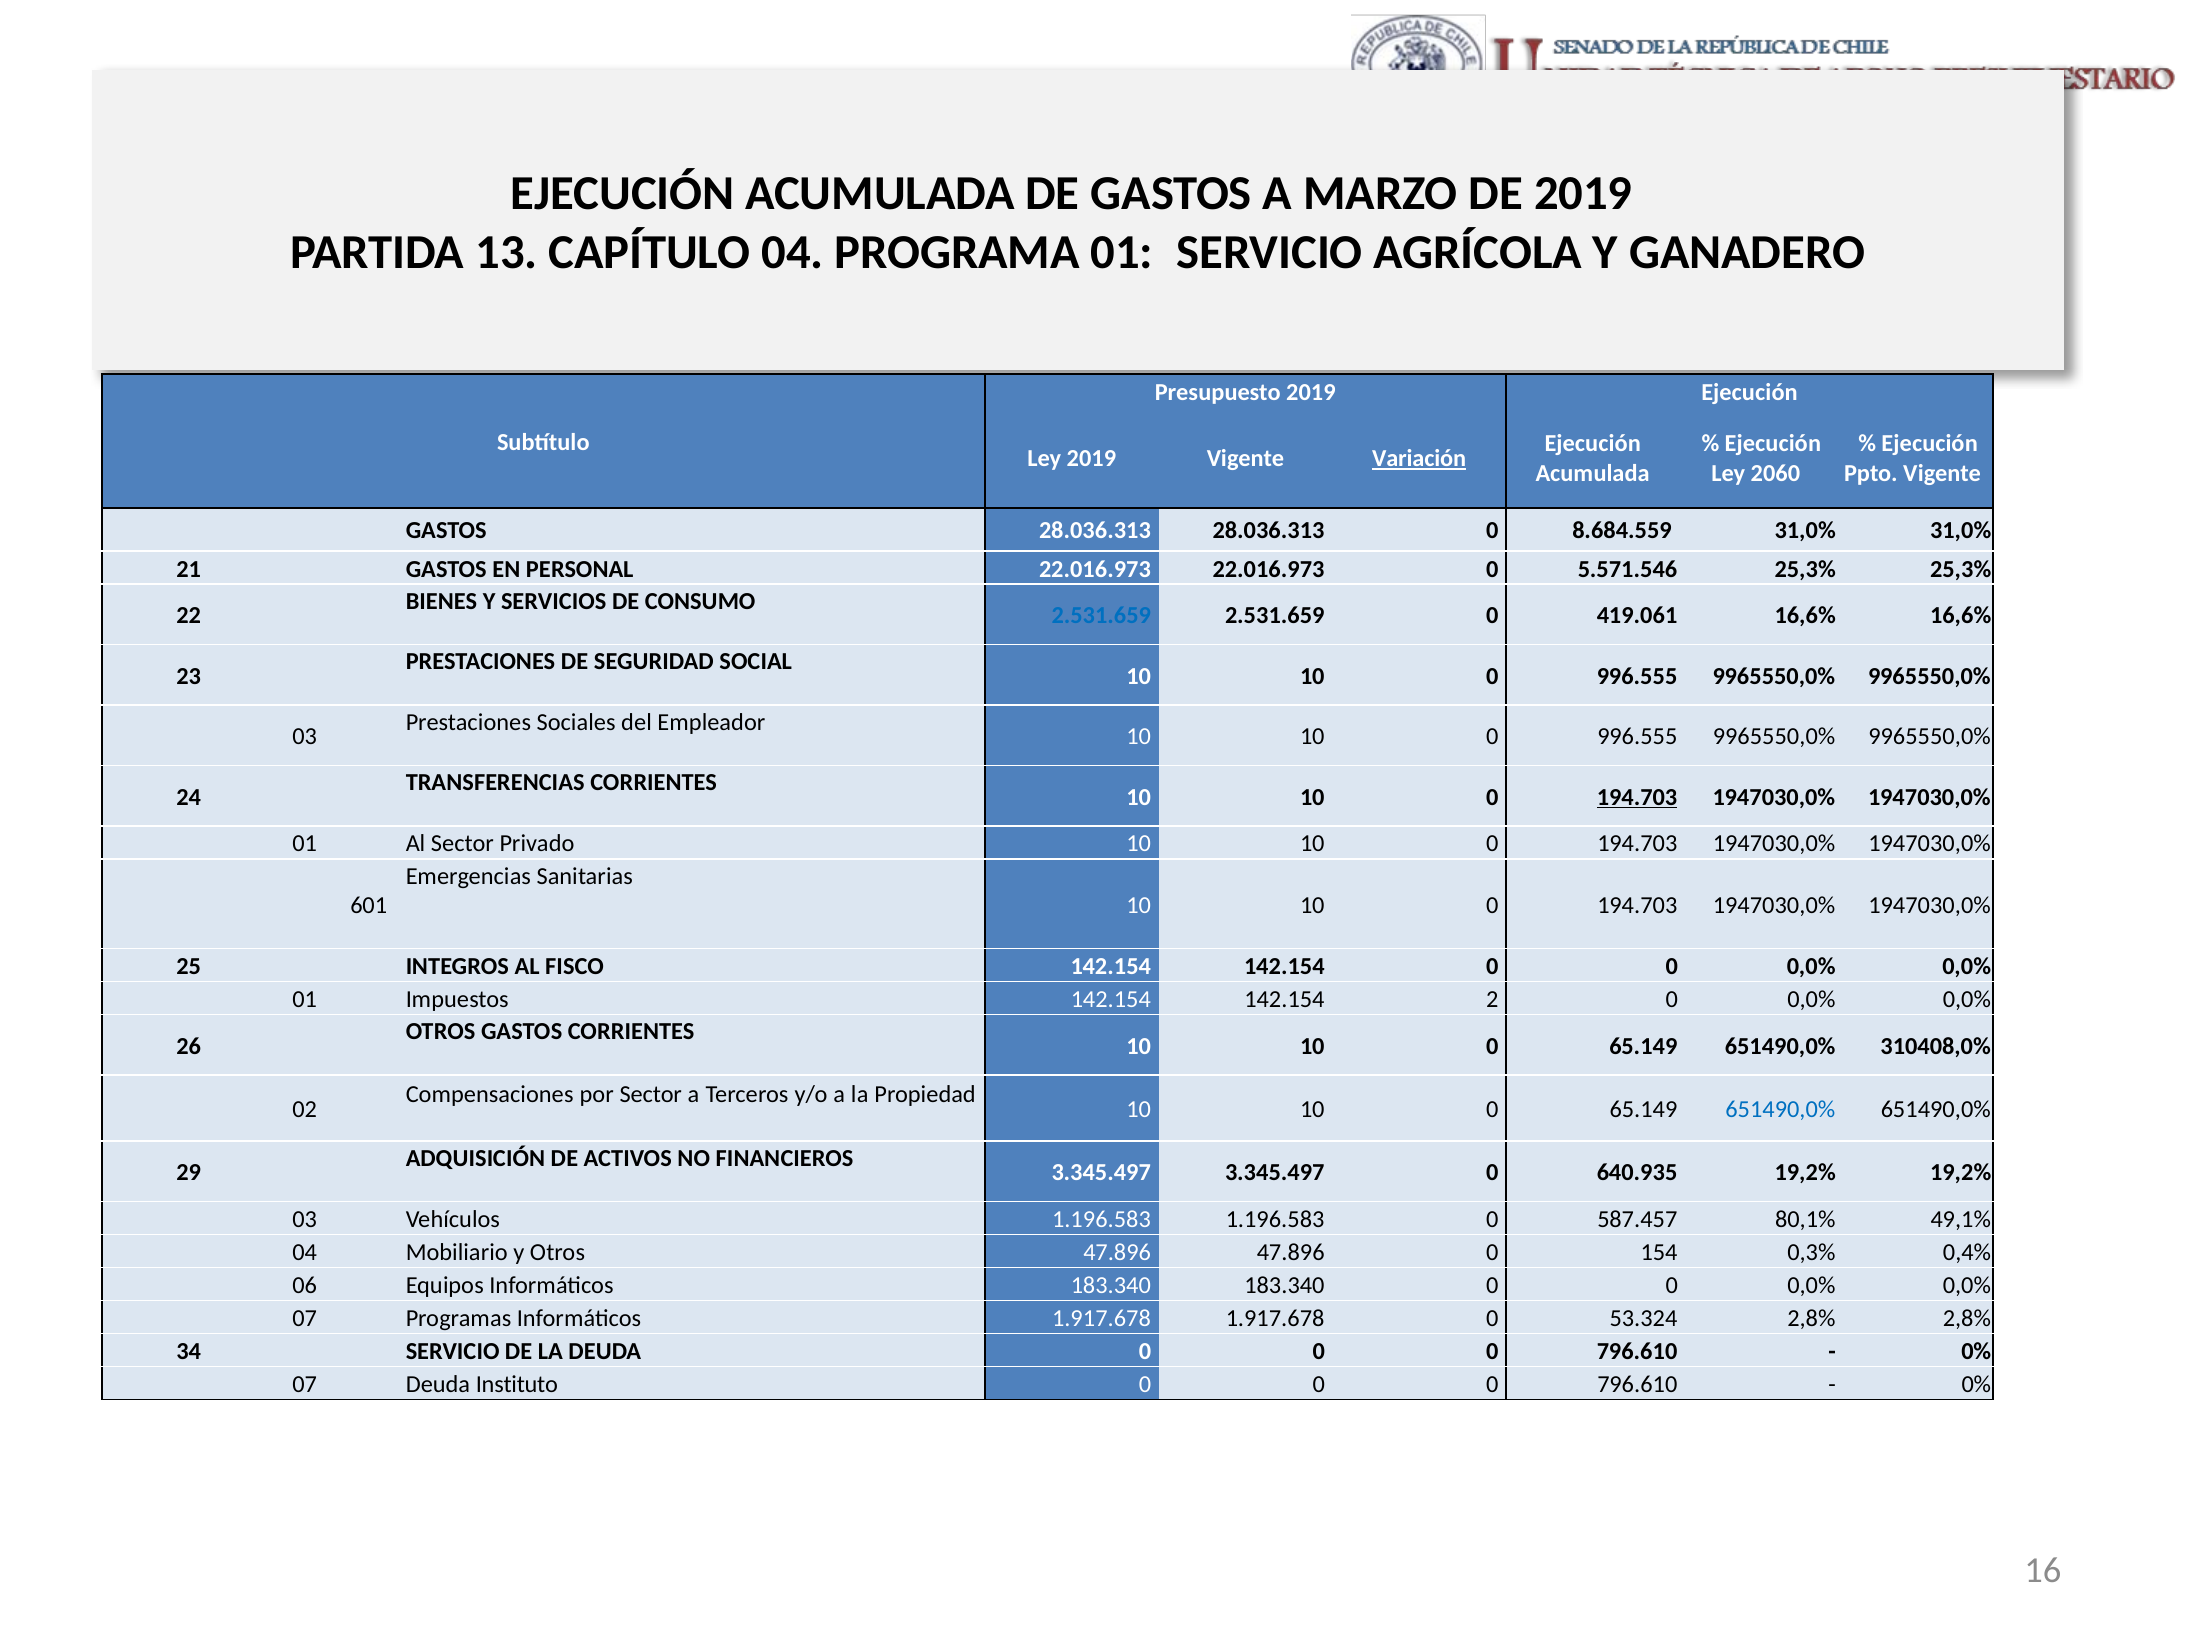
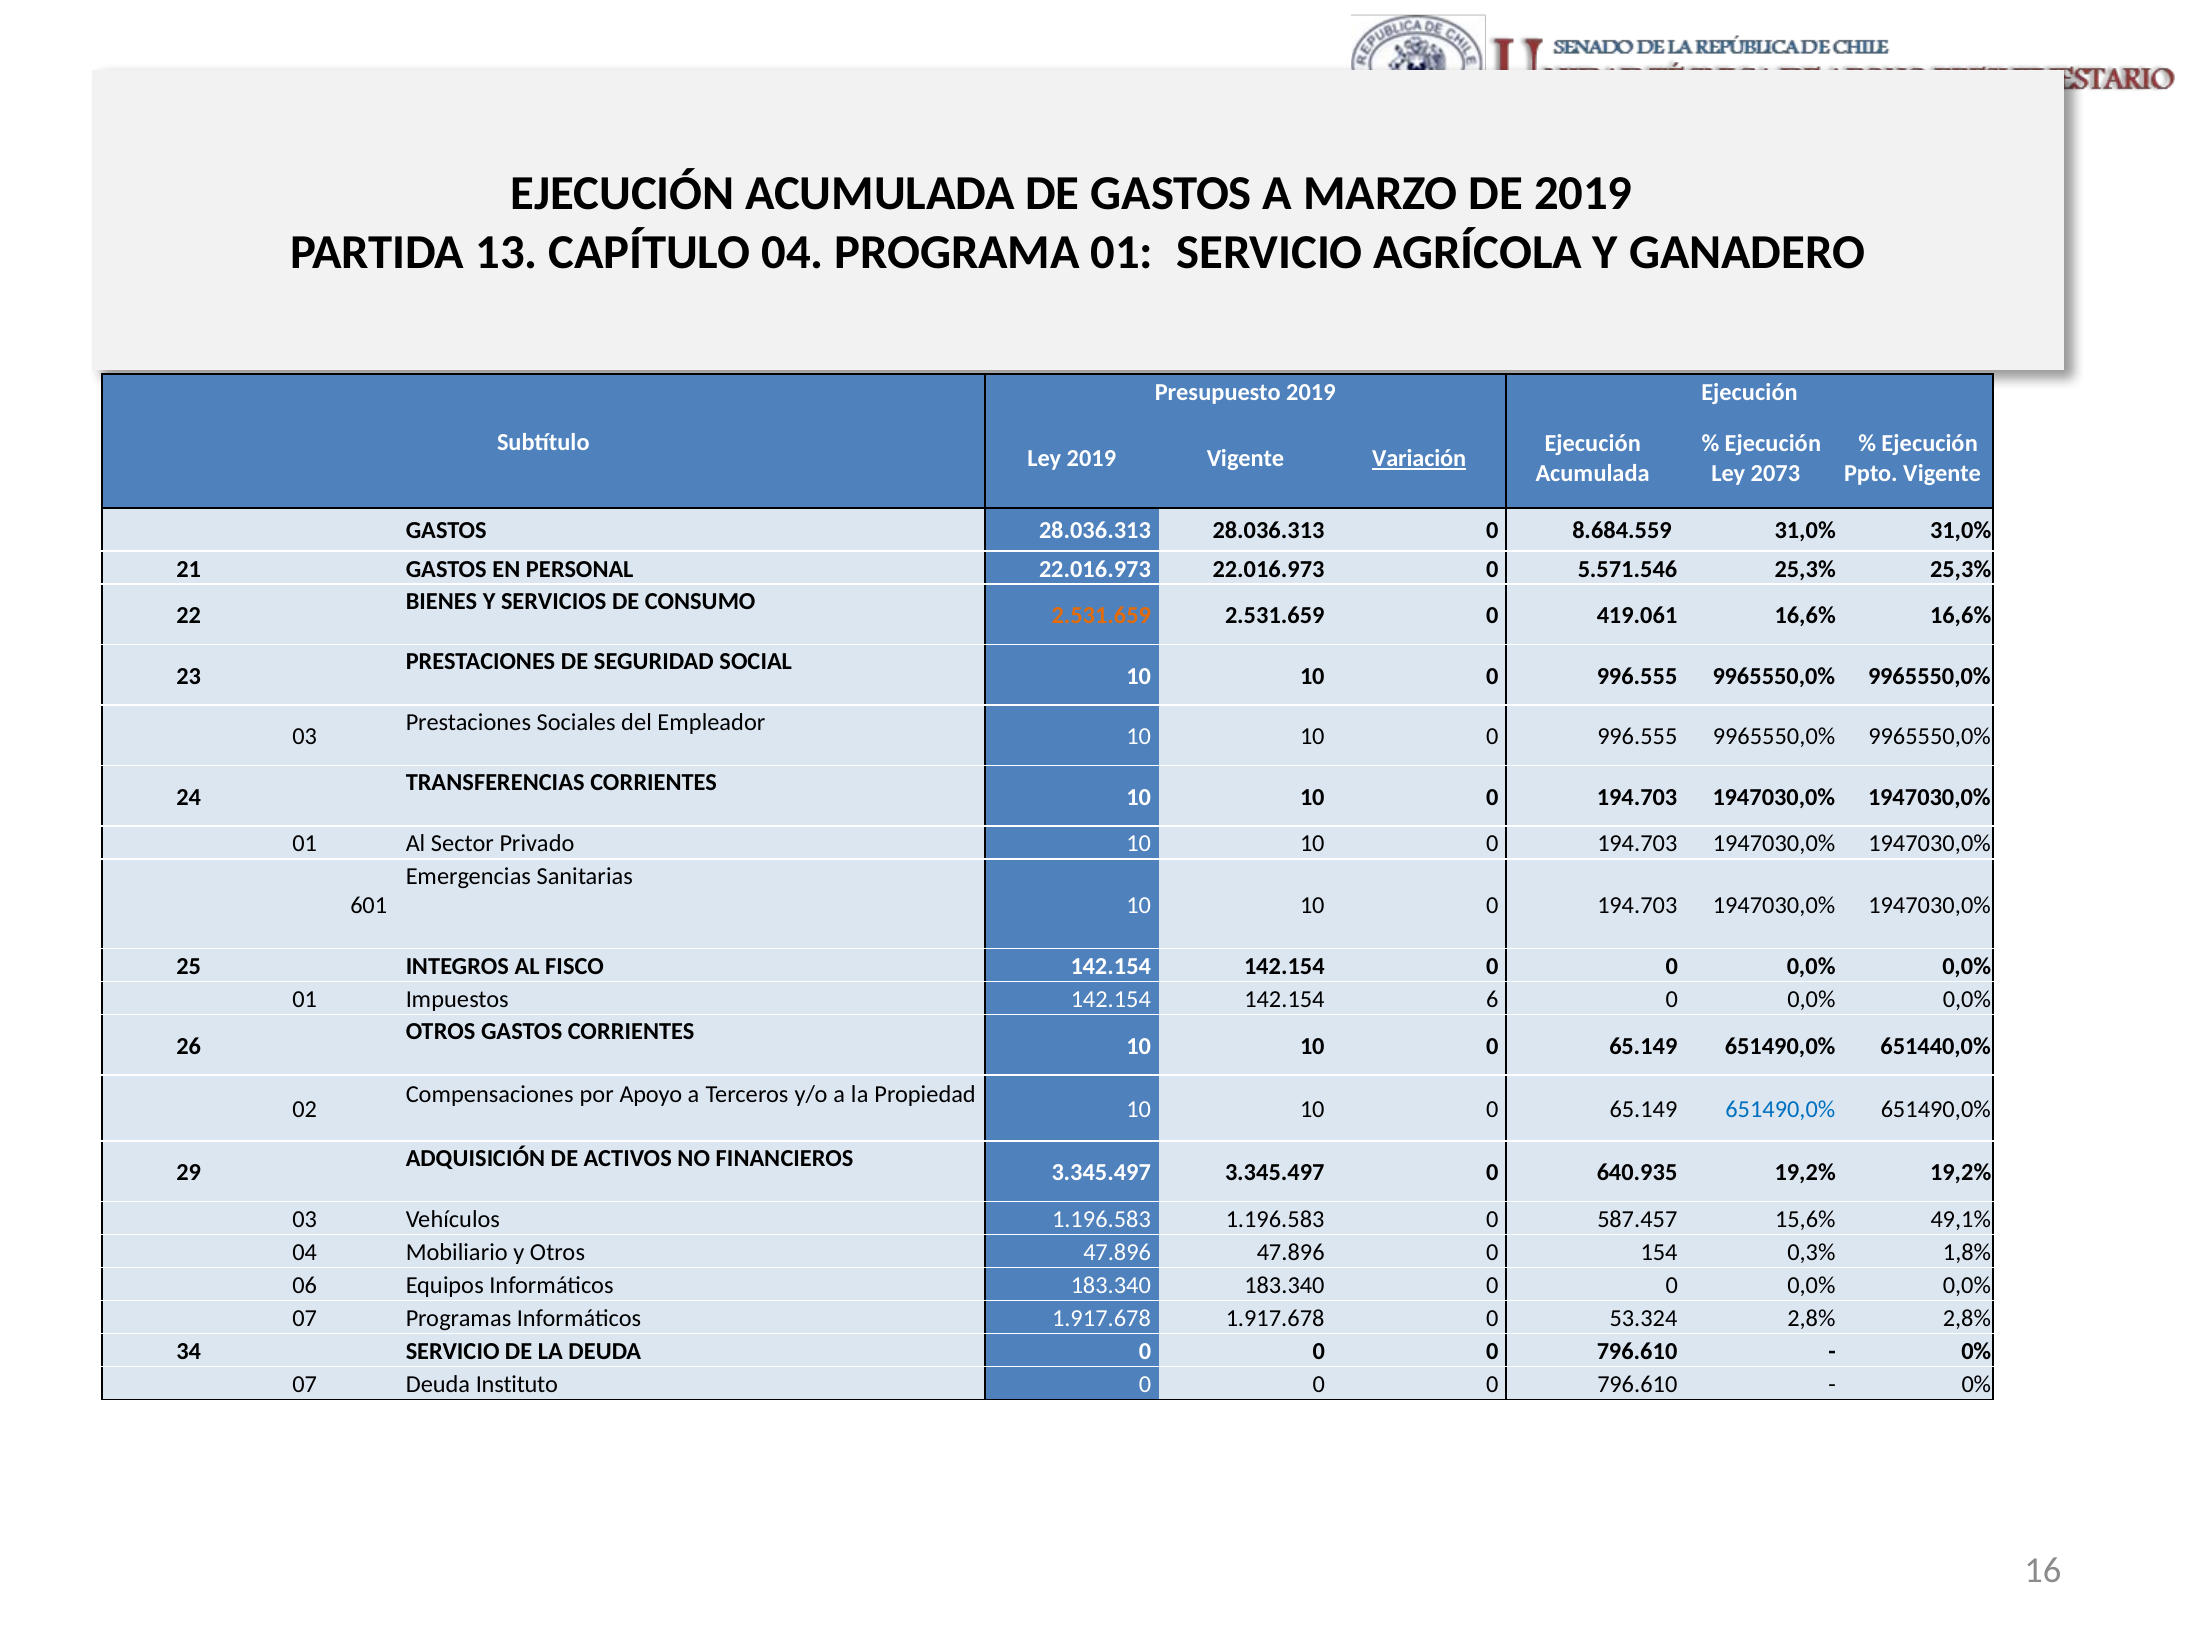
2060: 2060 -> 2073
2.531.659 at (1101, 616) colour: blue -> orange
194.703 at (1637, 797) underline: present -> none
2: 2 -> 6
310408,0%: 310408,0% -> 651440,0%
por Sector: Sector -> Apoyo
80,1%: 80,1% -> 15,6%
0,4%: 0,4% -> 1,8%
